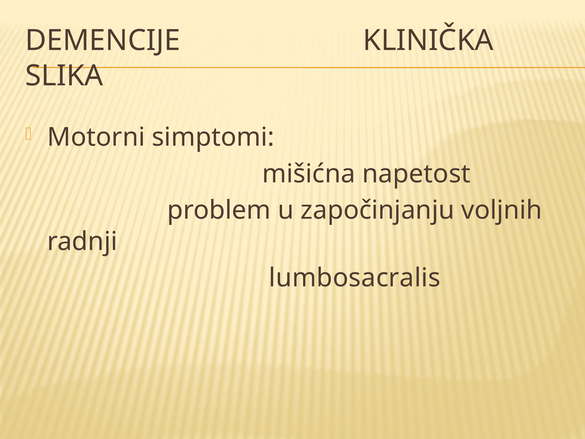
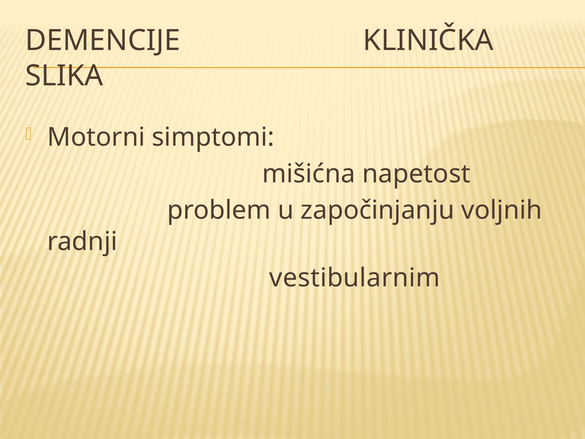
lumbosacralis: lumbosacralis -> vestibularnim
